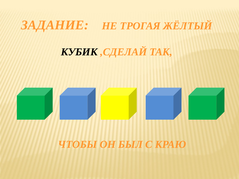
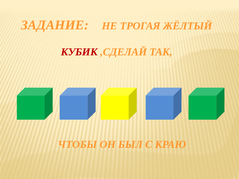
КУБИК colour: black -> red
